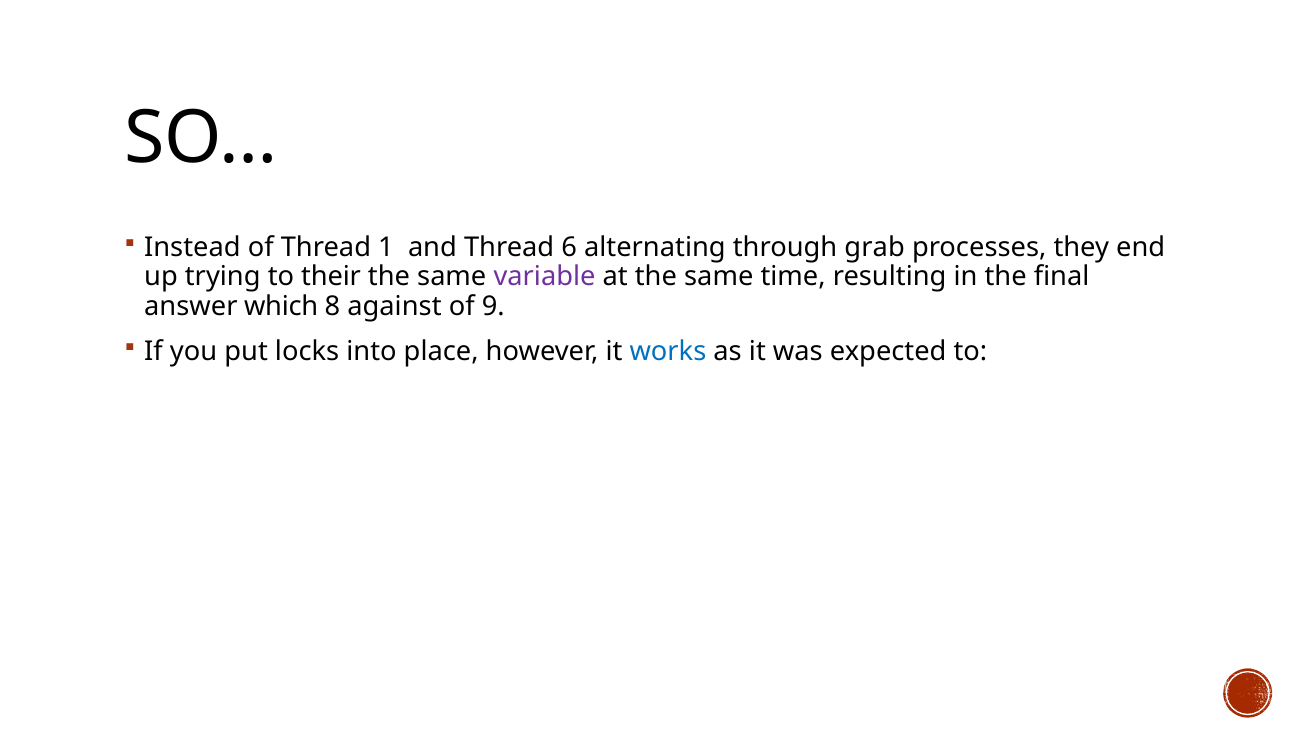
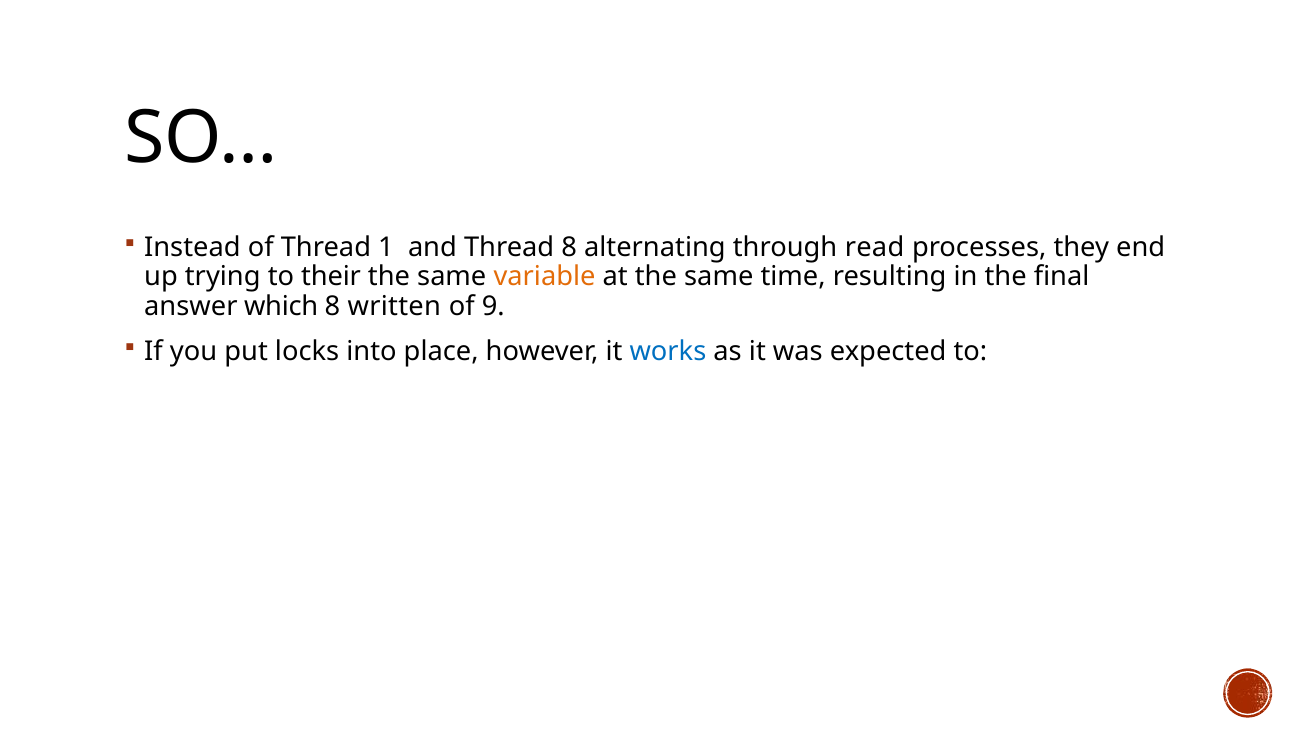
Thread 6: 6 -> 8
grab: grab -> read
variable colour: purple -> orange
against: against -> written
